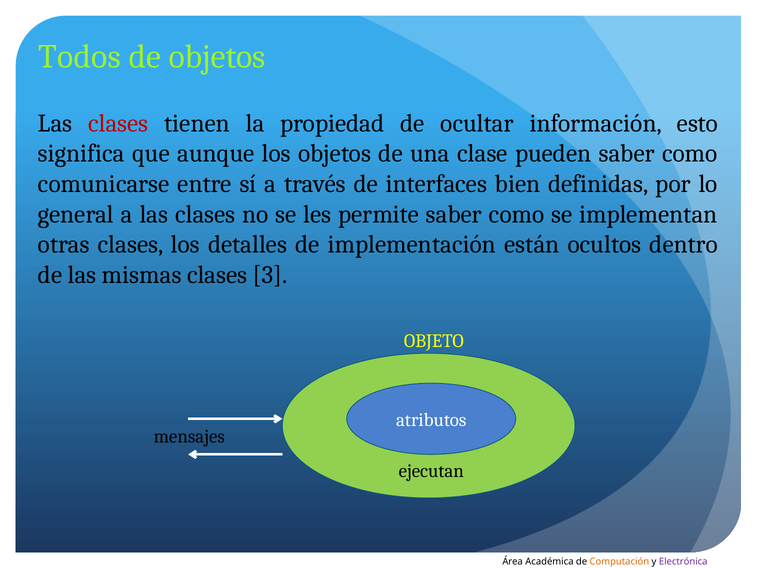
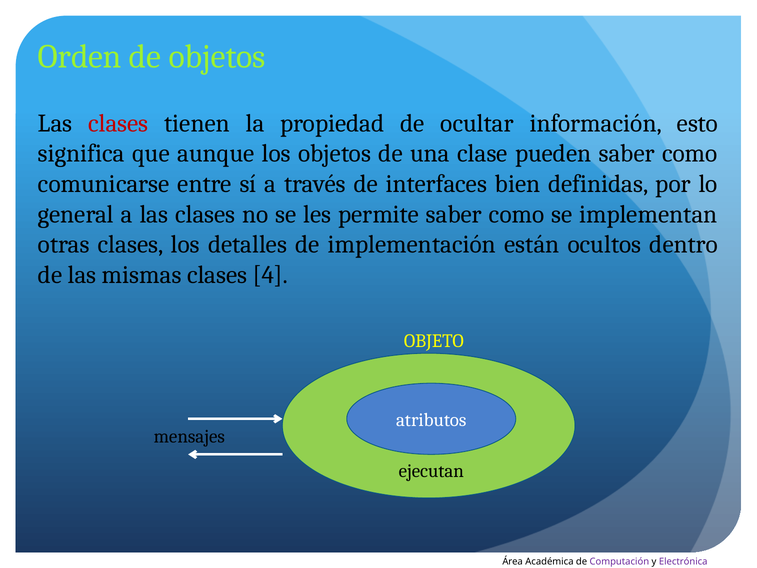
Todos: Todos -> Orden
3: 3 -> 4
Computación colour: orange -> purple
